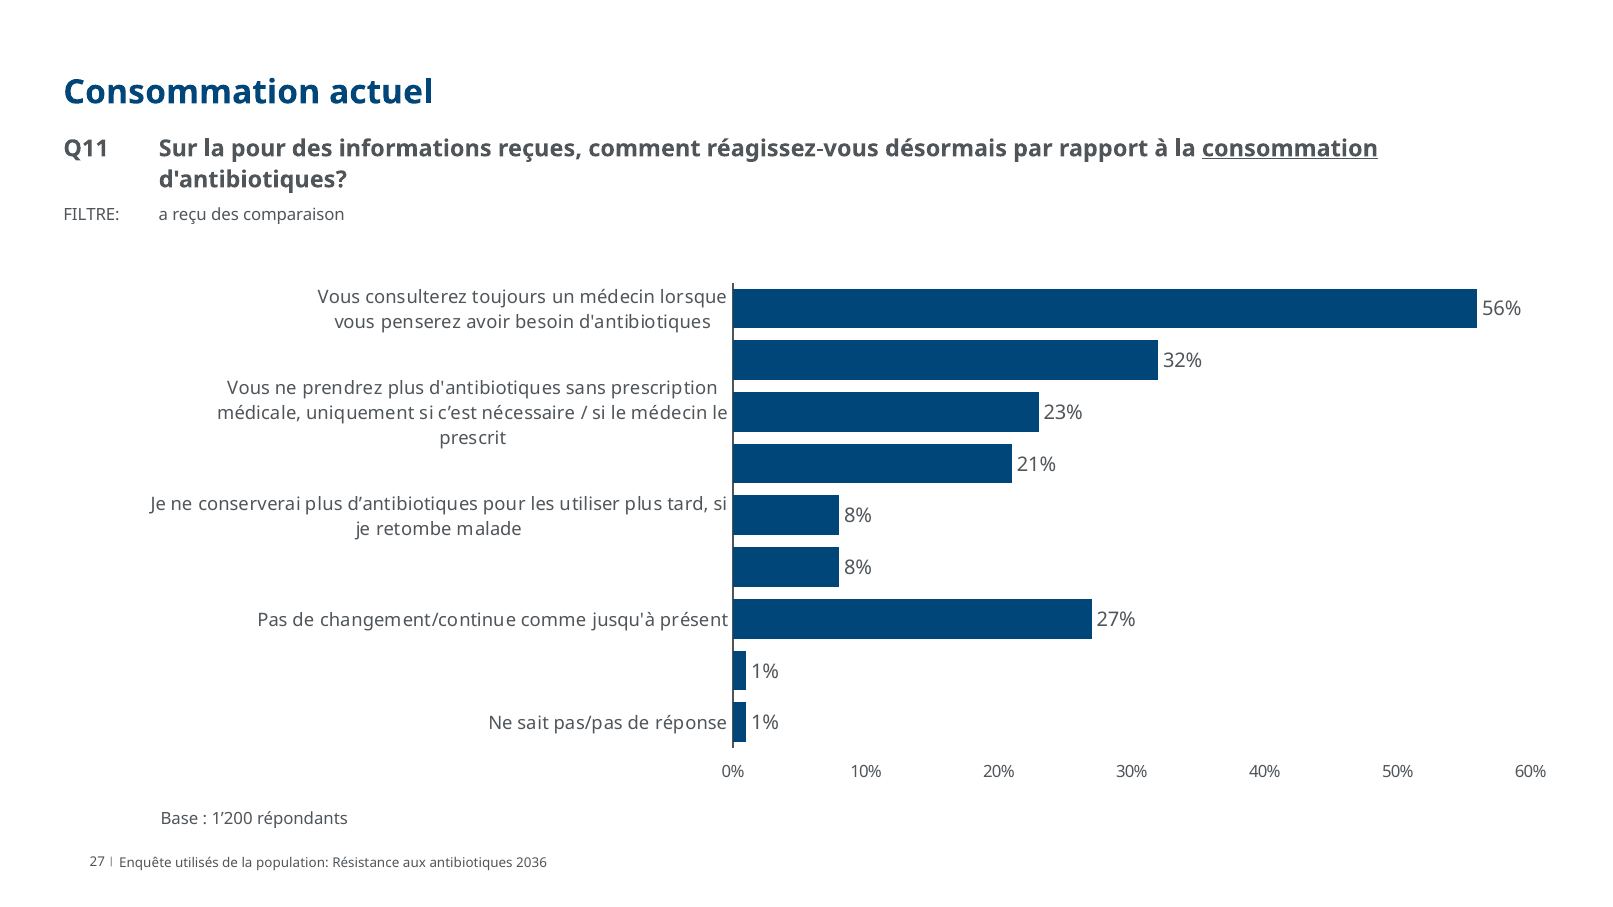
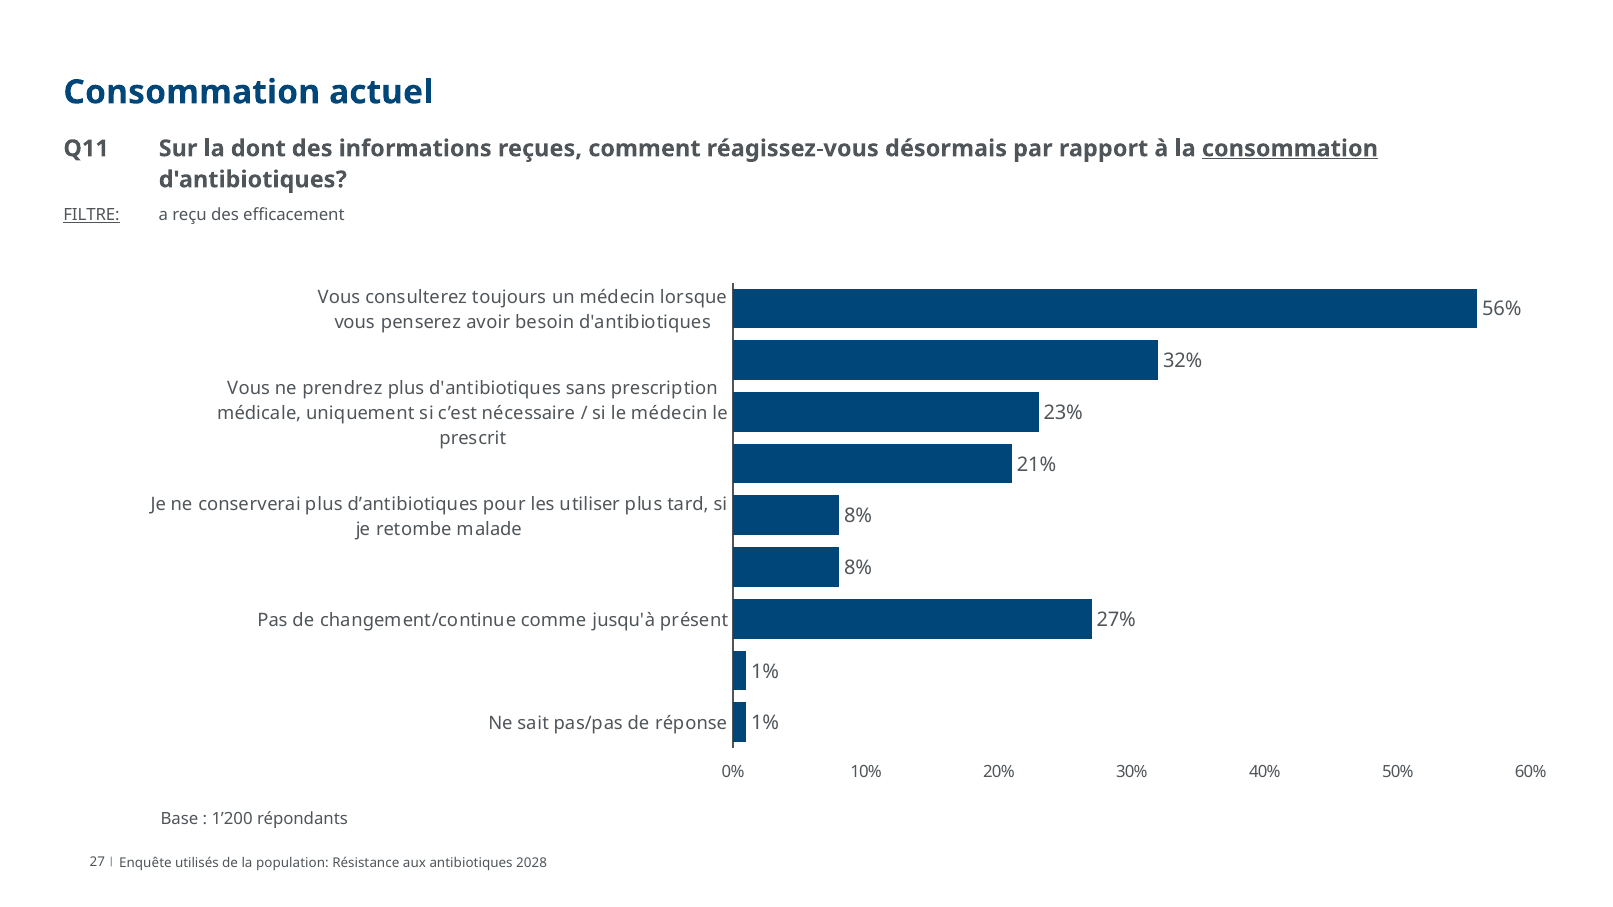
la pour: pour -> dont
FILTRE underline: none -> present
comparaison: comparaison -> efficacement
2036: 2036 -> 2028
